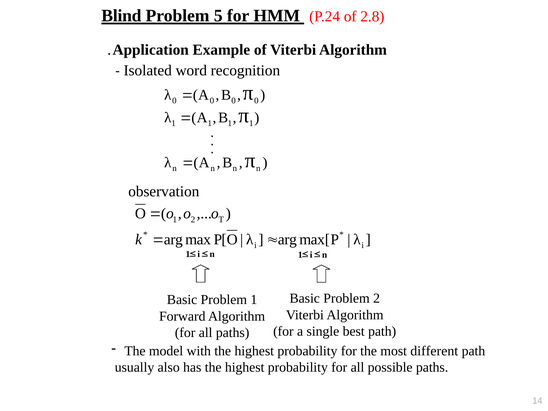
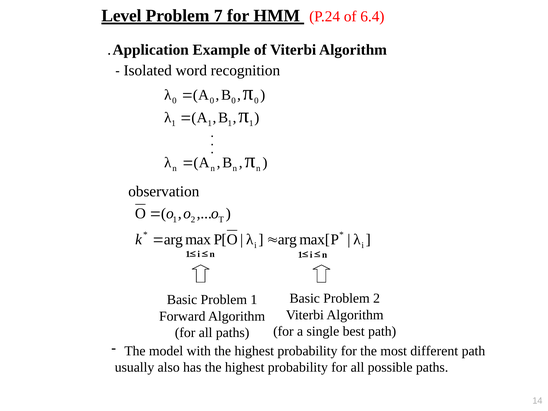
Blind: Blind -> Level
5: 5 -> 7
2.8: 2.8 -> 6.4
